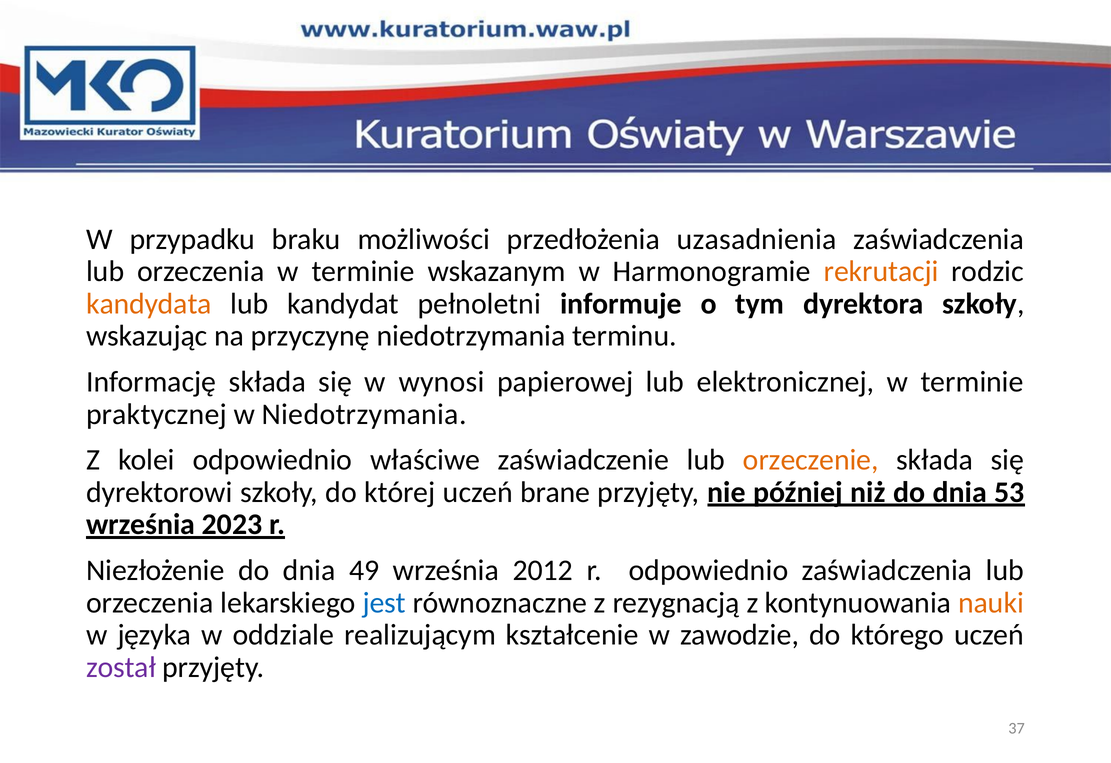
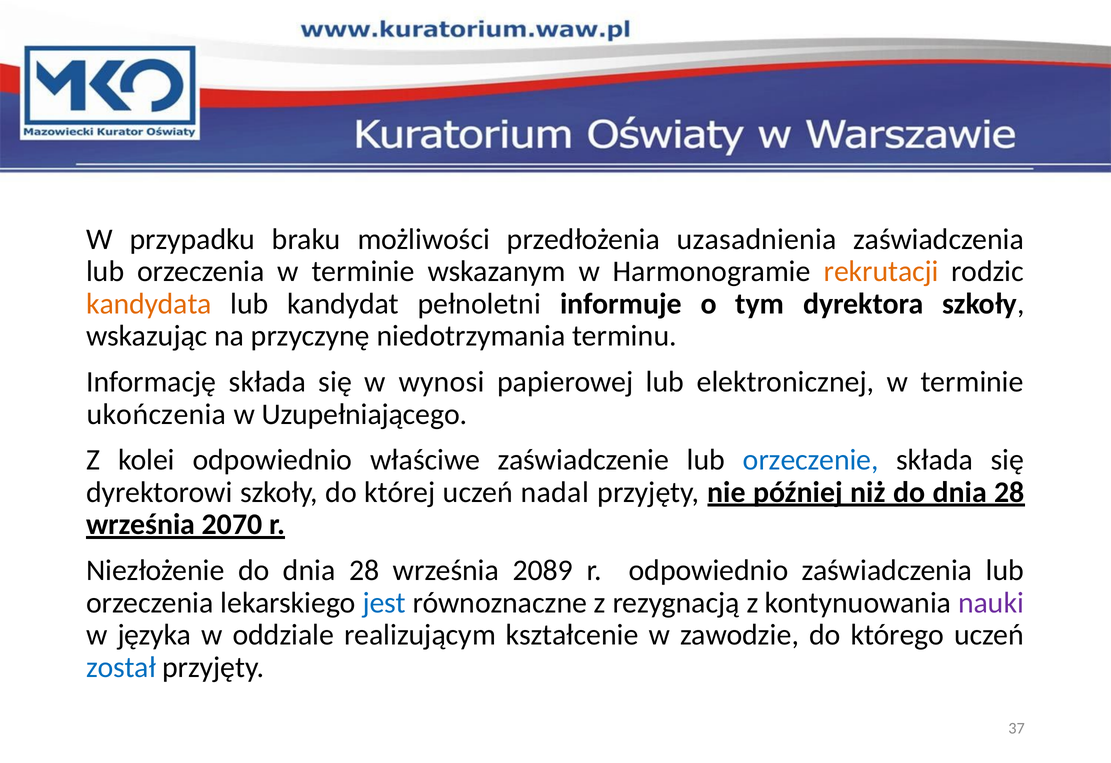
praktycznej: praktycznej -> ukończenia
w Niedotrzymania: Niedotrzymania -> Uzupełniającego
orzeczenie colour: orange -> blue
brane: brane -> nadal
niż do dnia 53: 53 -> 28
2023: 2023 -> 2070
Niezłożenie do dnia 49: 49 -> 28
2012: 2012 -> 2089
nauki colour: orange -> purple
został colour: purple -> blue
